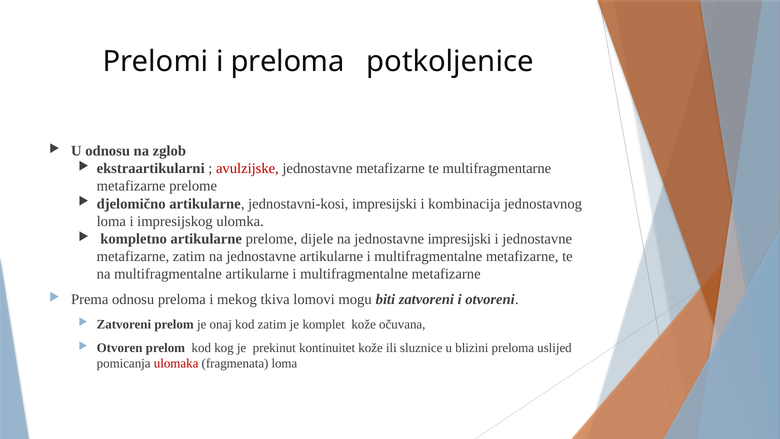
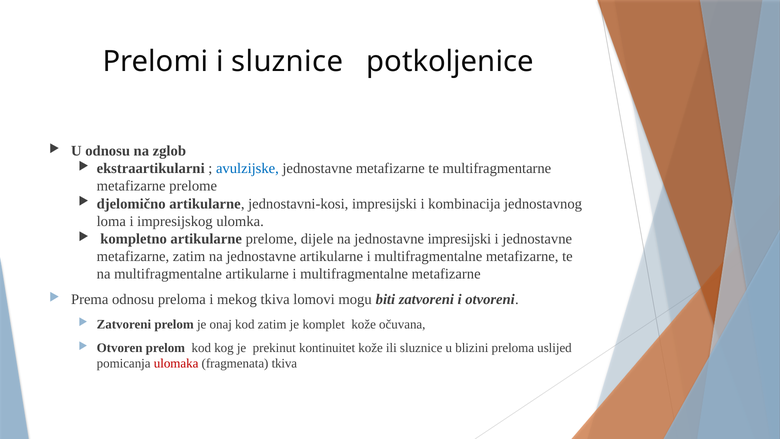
i preloma: preloma -> sluznice
avulzijske colour: red -> blue
fragmenata loma: loma -> tkiva
